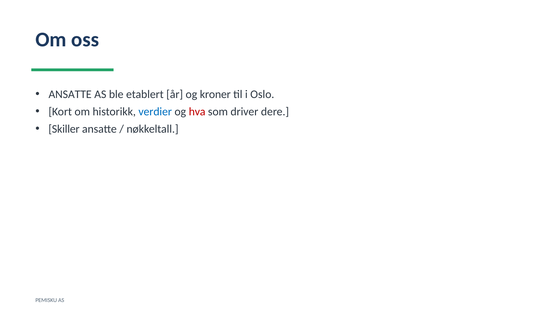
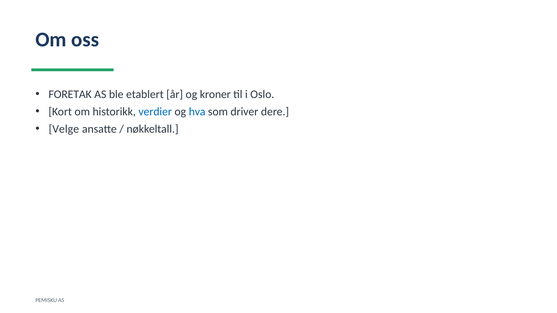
ANSATTE at (70, 94): ANSATTE -> FORETAK
hva colour: red -> blue
Skiller: Skiller -> Velge
